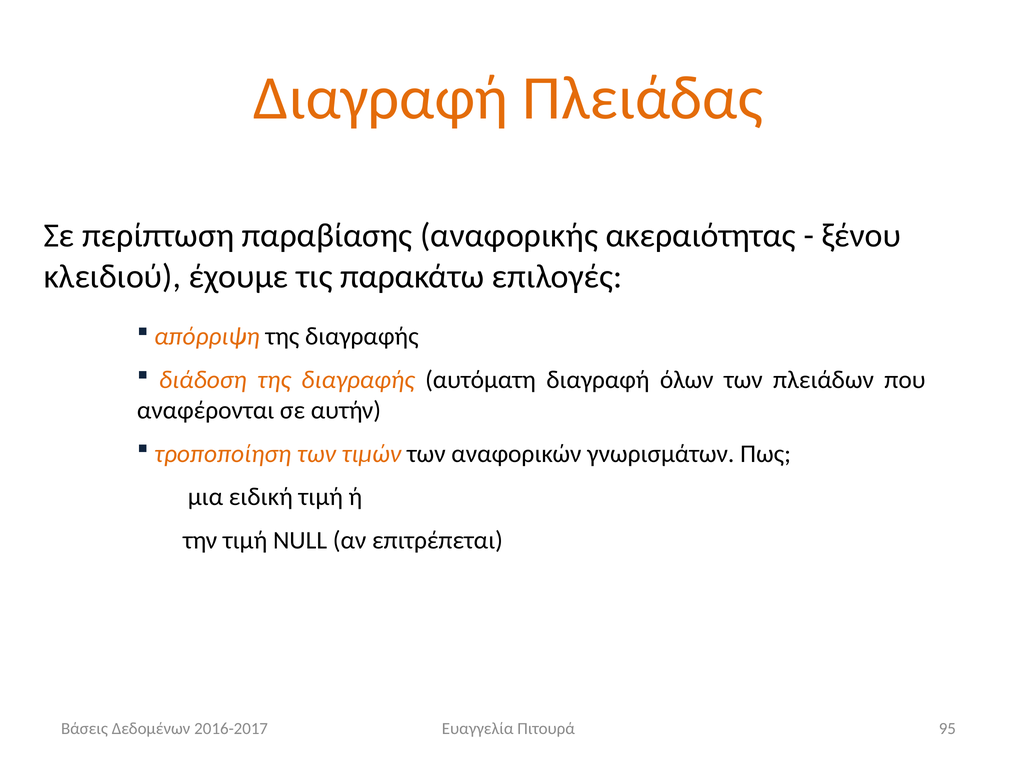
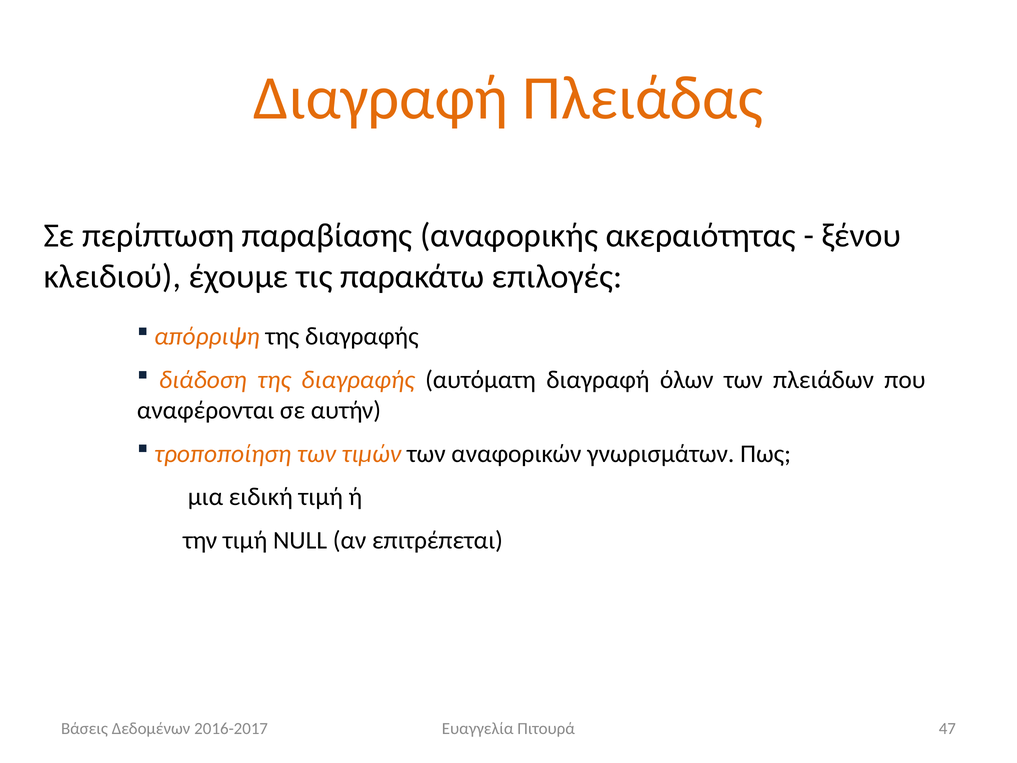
95: 95 -> 47
